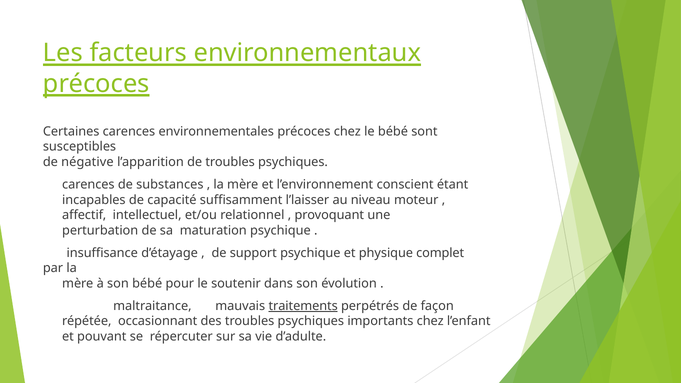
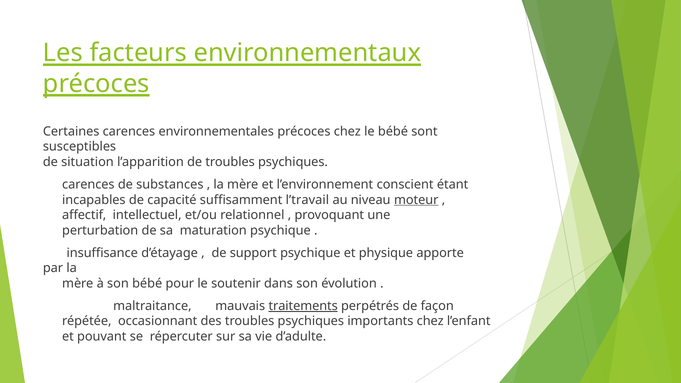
négative: négative -> situation
l’laisser: l’laisser -> l’travail
moteur underline: none -> present
complet: complet -> apporte
